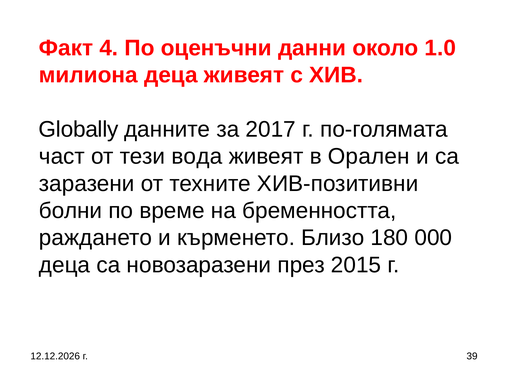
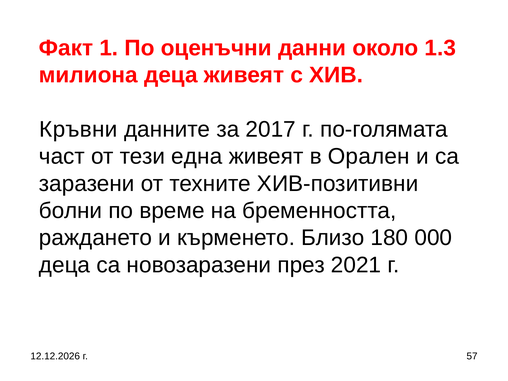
4: 4 -> 1
1.0: 1.0 -> 1.3
Globally: Globally -> Кръвни
вода: вода -> една
2015: 2015 -> 2021
39: 39 -> 57
